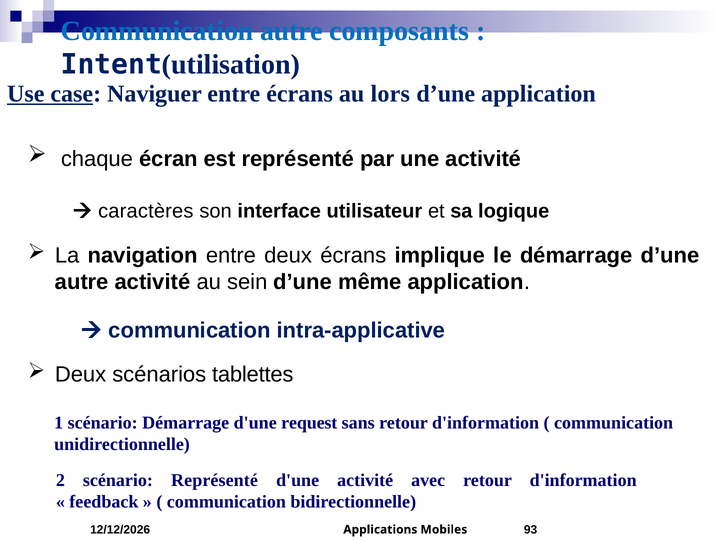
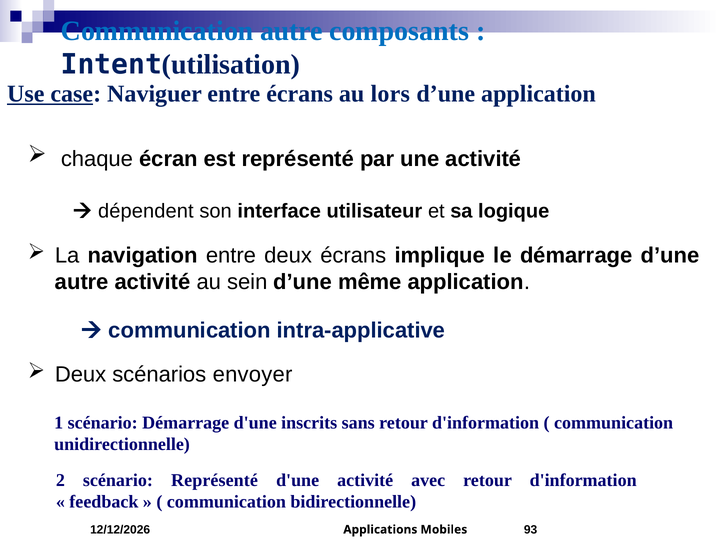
caractères: caractères -> dépendent
tablettes: tablettes -> envoyer
request: request -> inscrits
